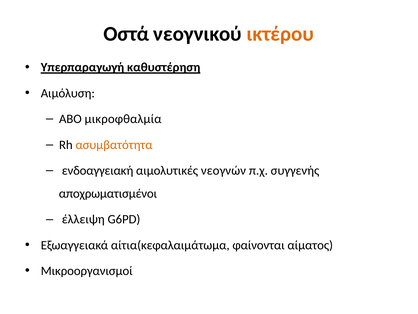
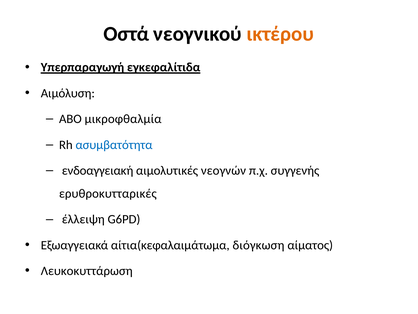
καθυστέρηση: καθυστέρηση -> εγκεφαλίτιδα
ασυμβατότητα colour: orange -> blue
αποχρωματισμένοι: αποχρωματισμένοι -> ερυθροκυτταρικές
φαίνονται: φαίνονται -> διόγκωση
Μικροοργανισμοί: Μικροοργανισμοί -> Λευκοκυττάρωση
